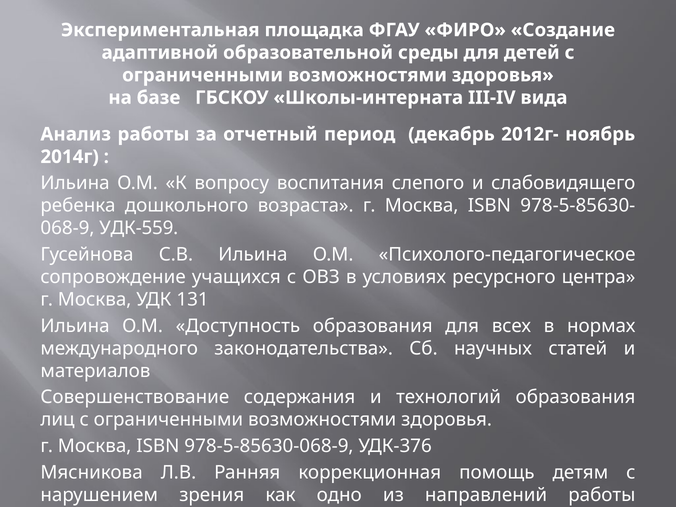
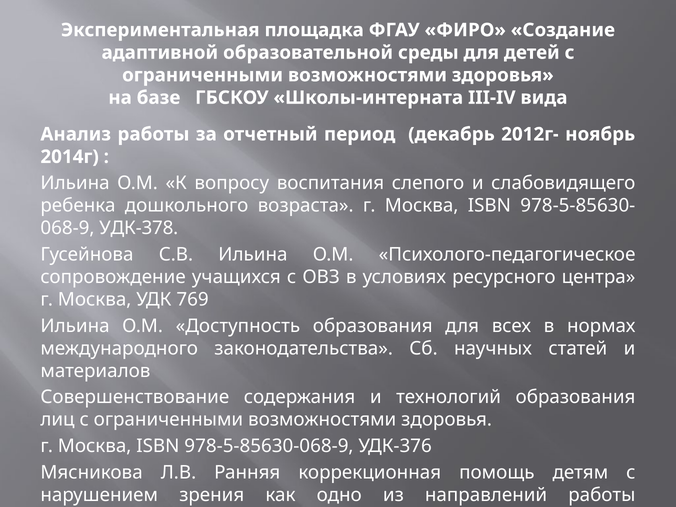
УДК-559: УДК-559 -> УДК-378
131: 131 -> 769
